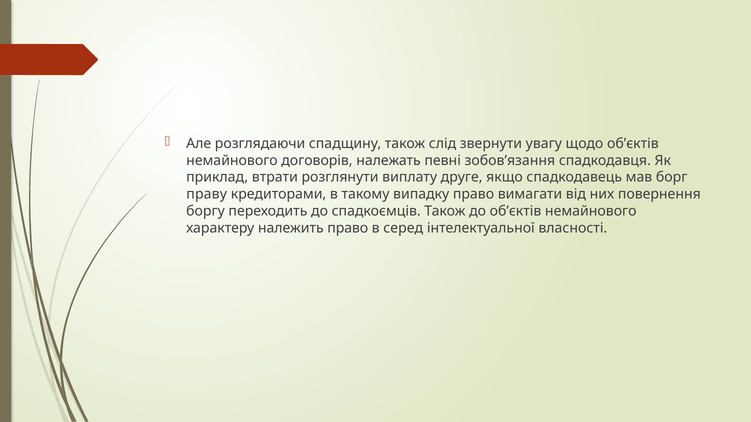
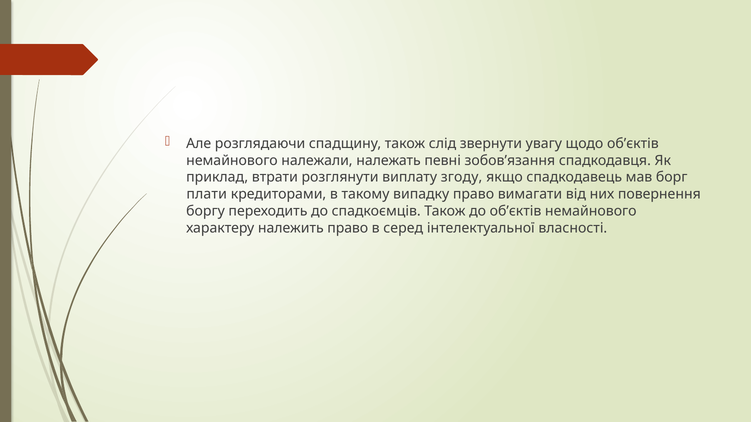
договорів: договорів -> належали
друге: друге -> згоду
праву: праву -> плати
